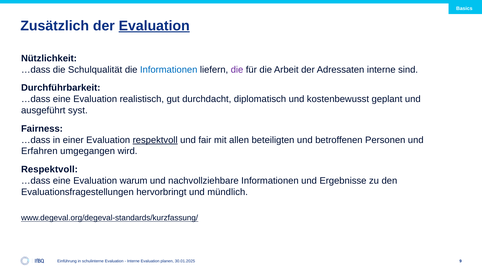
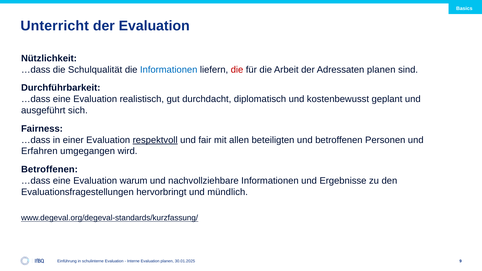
Zusätzlich: Zusätzlich -> Unterricht
Evaluation at (154, 26) underline: present -> none
die at (237, 70) colour: purple -> red
Adressaten interne: interne -> planen
syst: syst -> sich
Respektvoll at (49, 170): Respektvoll -> Betroffenen
